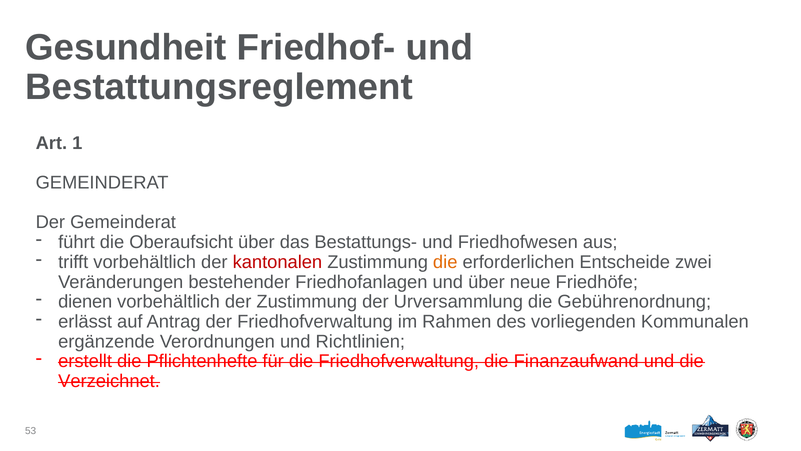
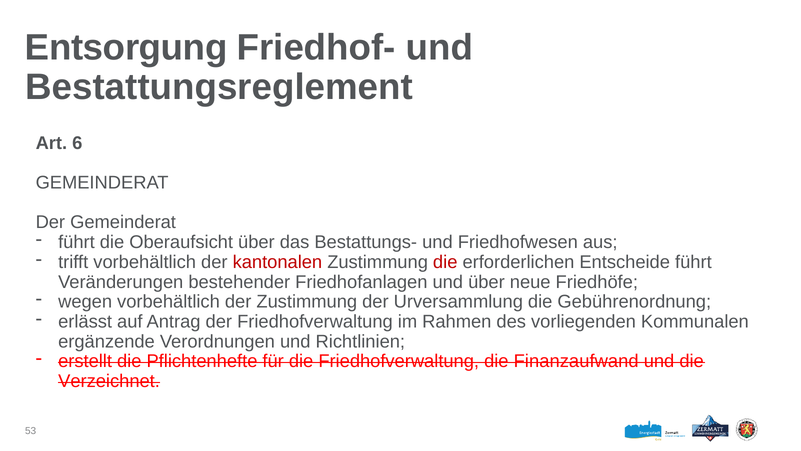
Gesundheit: Gesundheit -> Entsorgung
1: 1 -> 6
die at (445, 262) colour: orange -> red
Entscheide zwei: zwei -> führt
dienen: dienen -> wegen
